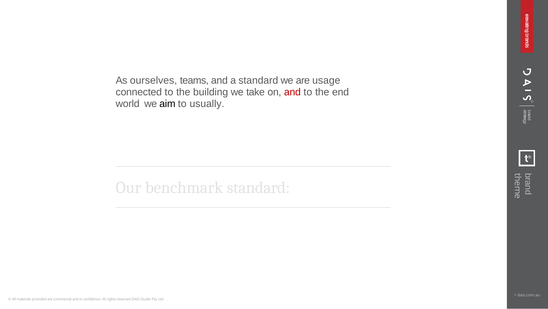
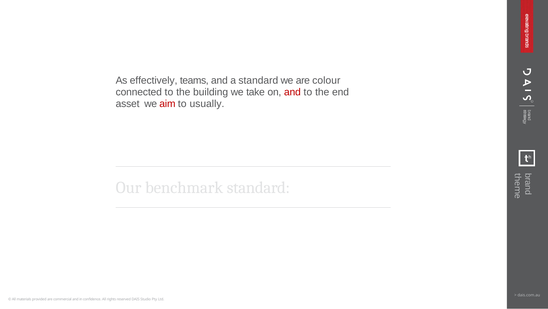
ourselves: ourselves -> effectively
usage: usage -> colour
world: world -> asset
aim colour: black -> red
